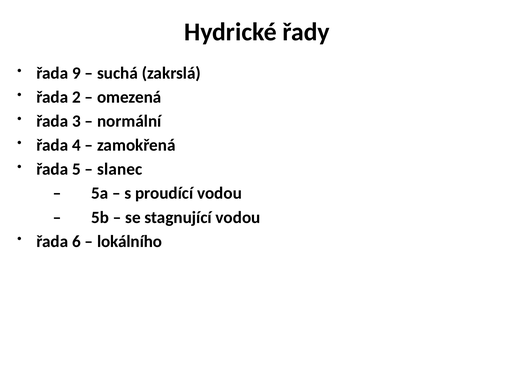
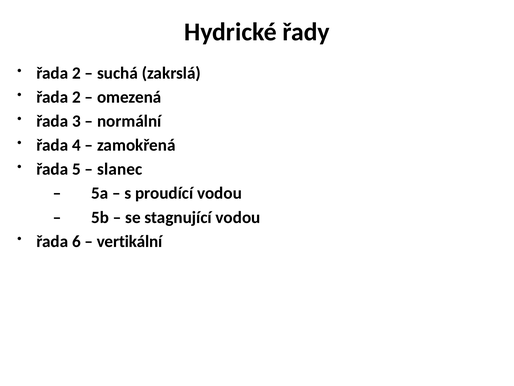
9 at (76, 73): 9 -> 2
lokálního: lokálního -> vertikální
